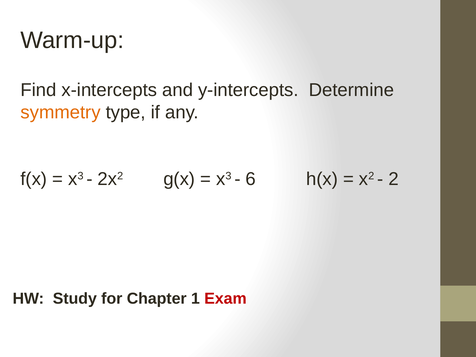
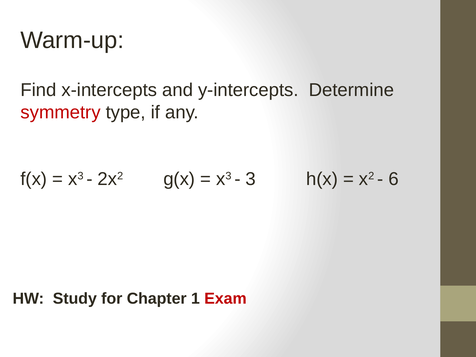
symmetry colour: orange -> red
6: 6 -> 3
2: 2 -> 6
